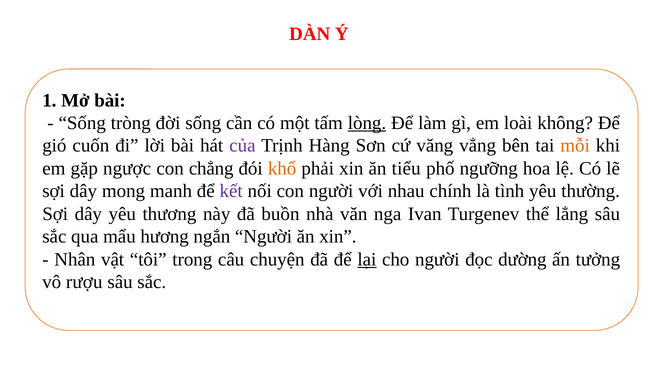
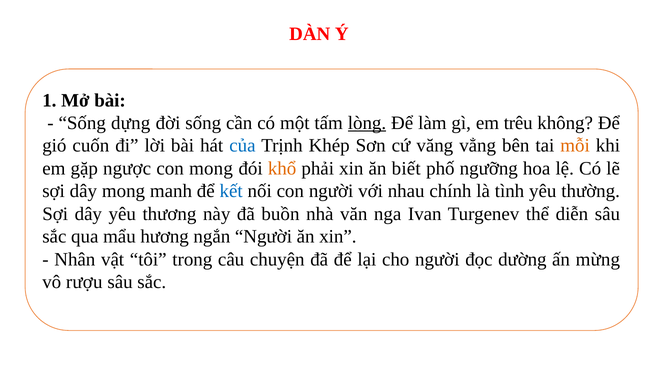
tròng: tròng -> dựng
loài: loài -> trêu
của colour: purple -> blue
Hàng: Hàng -> Khép
con chẳng: chẳng -> mong
tiểu: tiểu -> biết
kết colour: purple -> blue
lẳng: lẳng -> diễn
lại underline: present -> none
tưởng: tưởng -> mừng
